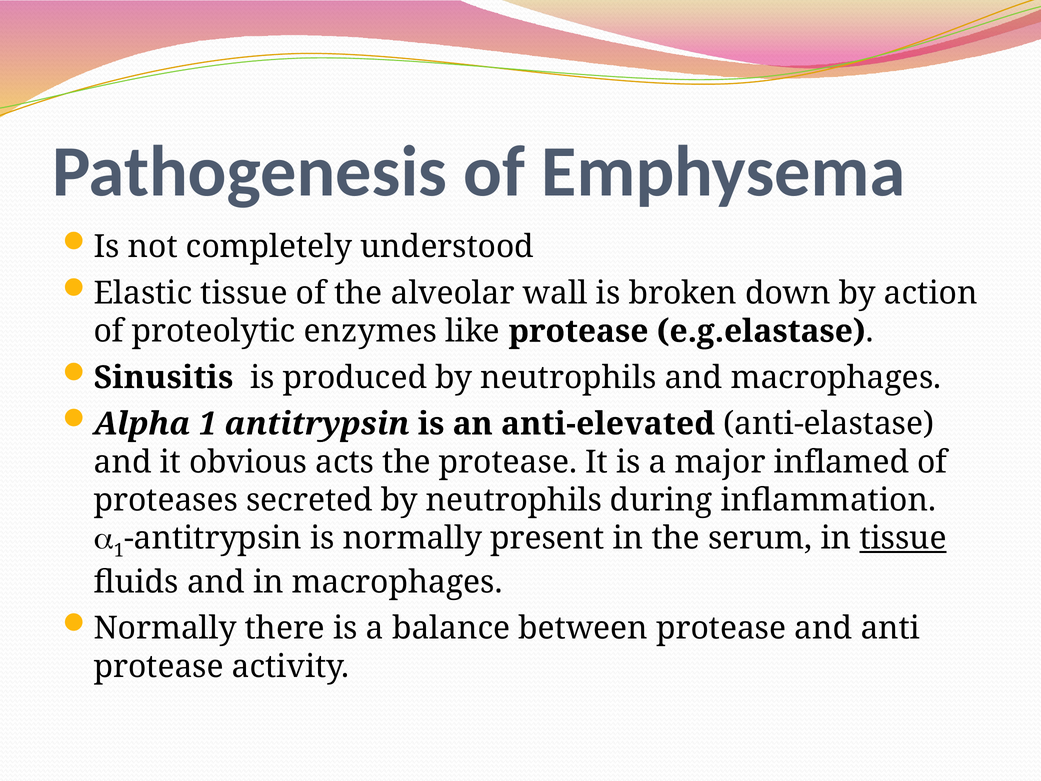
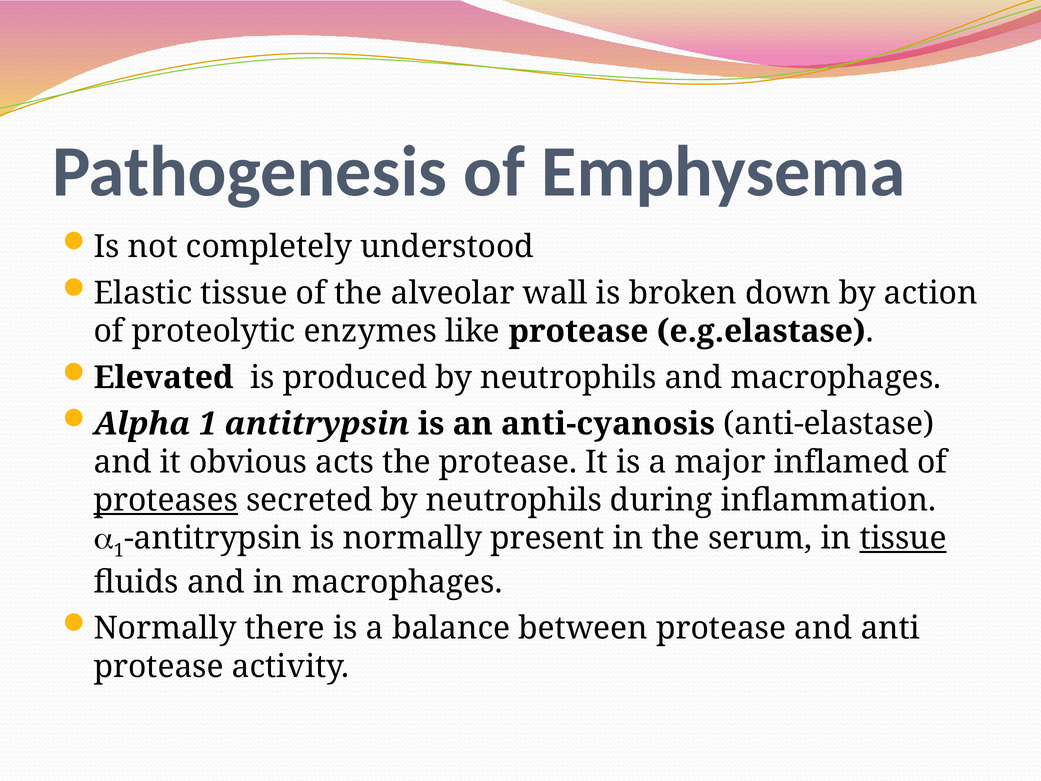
Sinusitis: Sinusitis -> Elevated
anti-elevated: anti-elevated -> anti-cyanosis
proteases underline: none -> present
